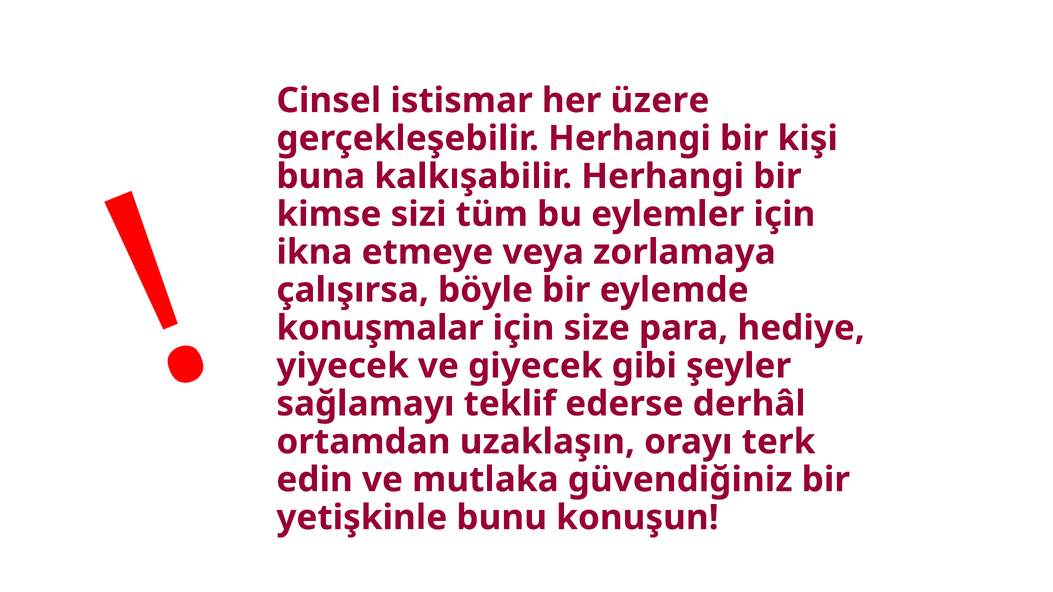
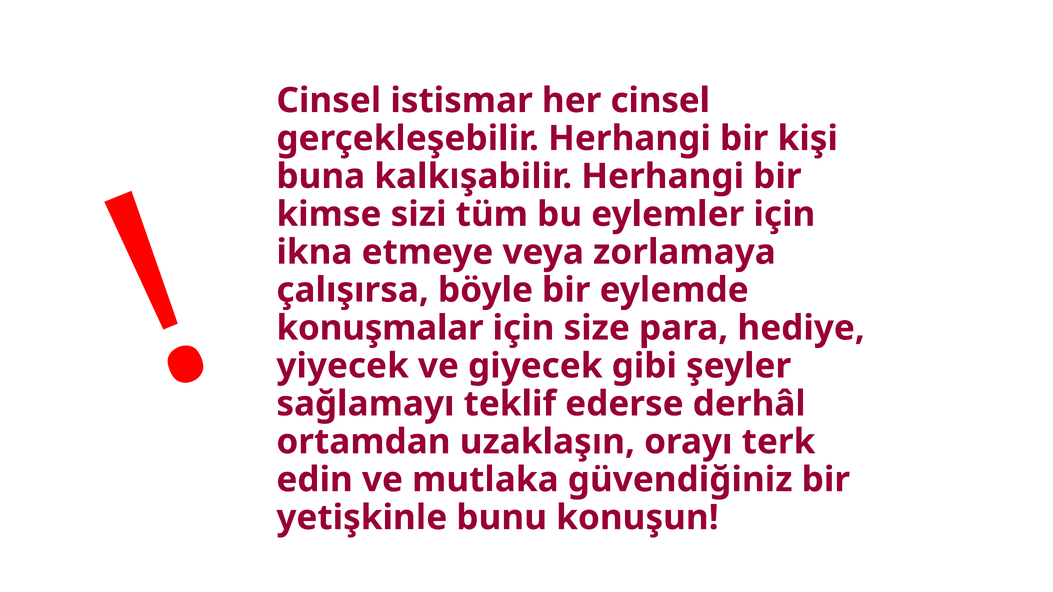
her üzere: üzere -> cinsel
